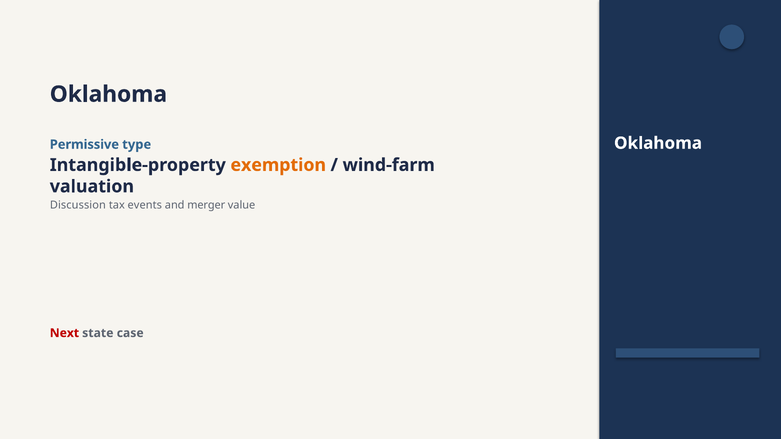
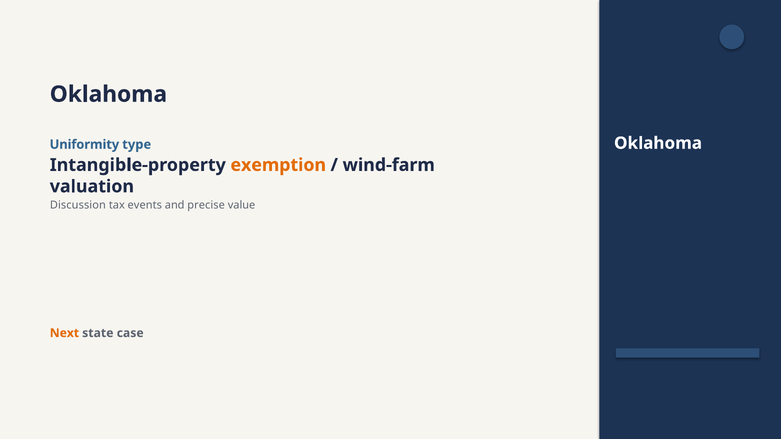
Permissive: Permissive -> Uniformity
merger: merger -> precise
Next colour: red -> orange
